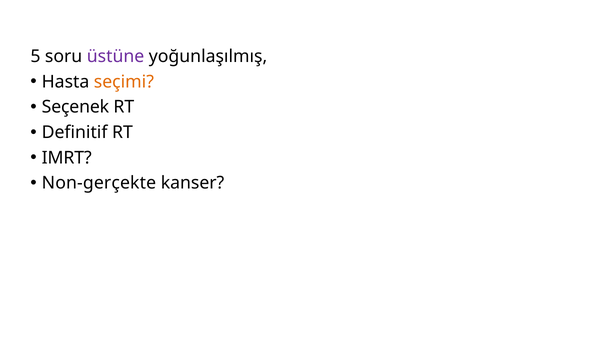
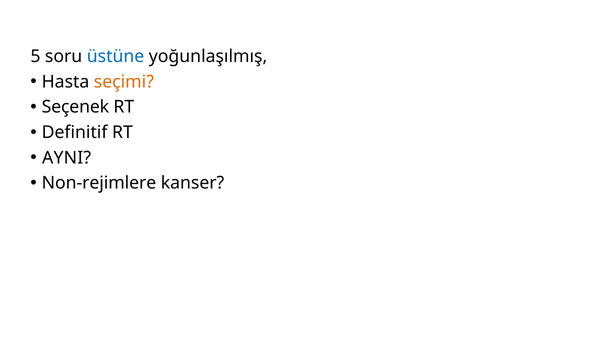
üstüne colour: purple -> blue
IMRT: IMRT -> AYNI
Non-gerçekte: Non-gerçekte -> Non-rejimlere
